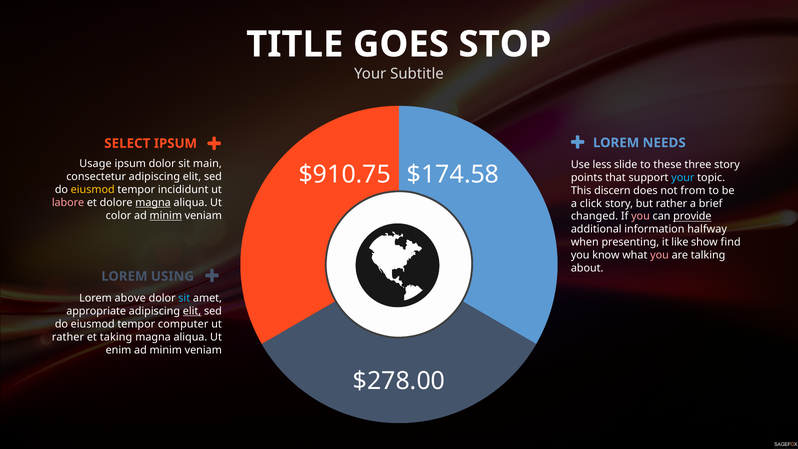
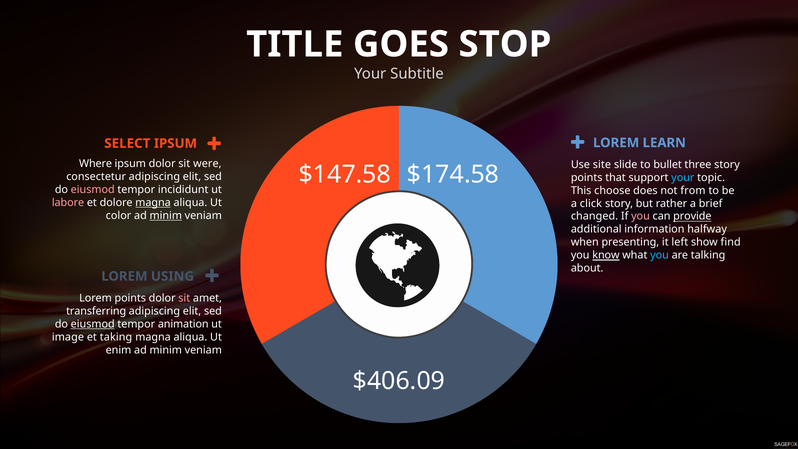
NEEDS: NEEDS -> LEARN
Usage: Usage -> Where
main: main -> were
less: less -> site
these: these -> bullet
$910.75: $910.75 -> $147.58
eiusmod at (93, 190) colour: yellow -> pink
discern: discern -> choose
like: like -> left
know underline: none -> present
you at (660, 255) colour: pink -> light blue
Lorem above: above -> points
sit at (184, 298) colour: light blue -> pink
appropriate: appropriate -> transferring
elit at (192, 311) underline: present -> none
eiusmod at (93, 324) underline: none -> present
computer: computer -> animation
rather at (68, 337): rather -> image
$278.00: $278.00 -> $406.09
